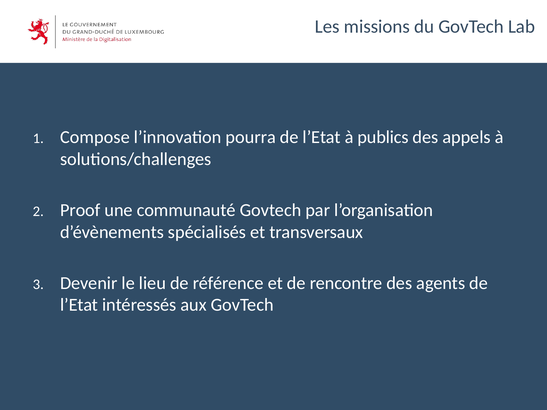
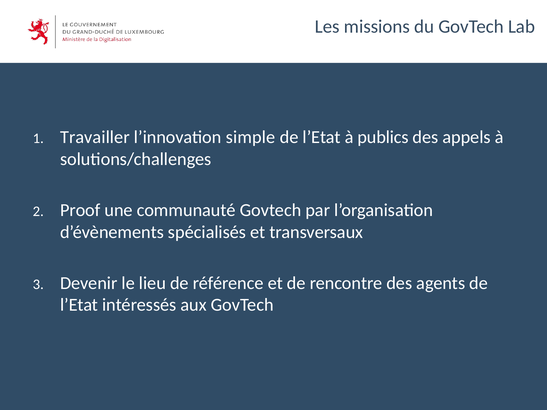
Compose: Compose -> Travailler
pourra: pourra -> simple
